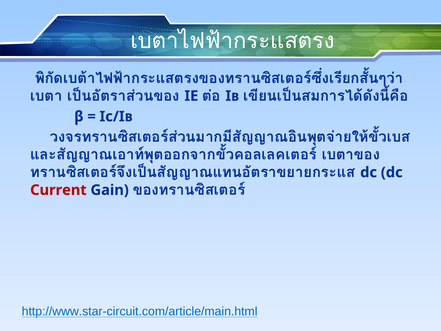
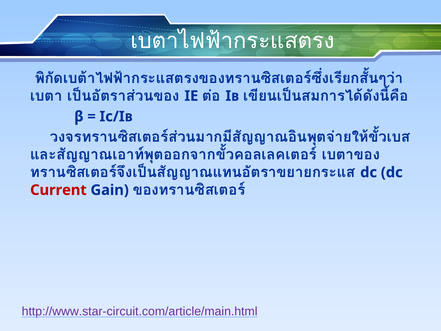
http://www.star-circuit.com/article/main.html colour: blue -> purple
